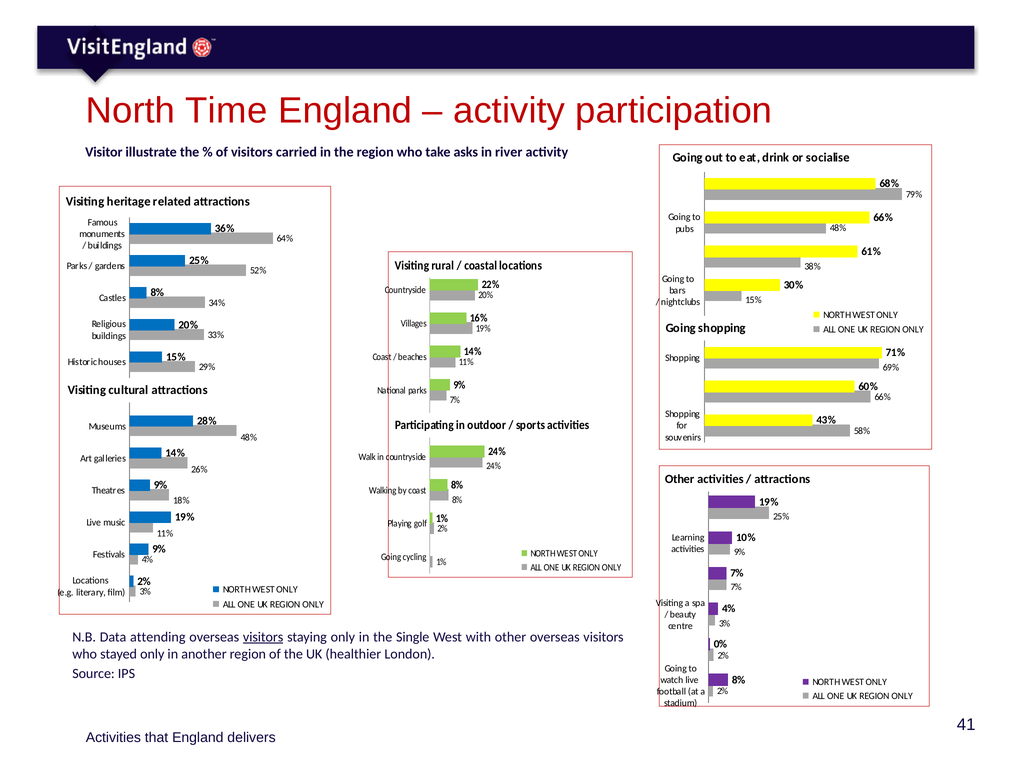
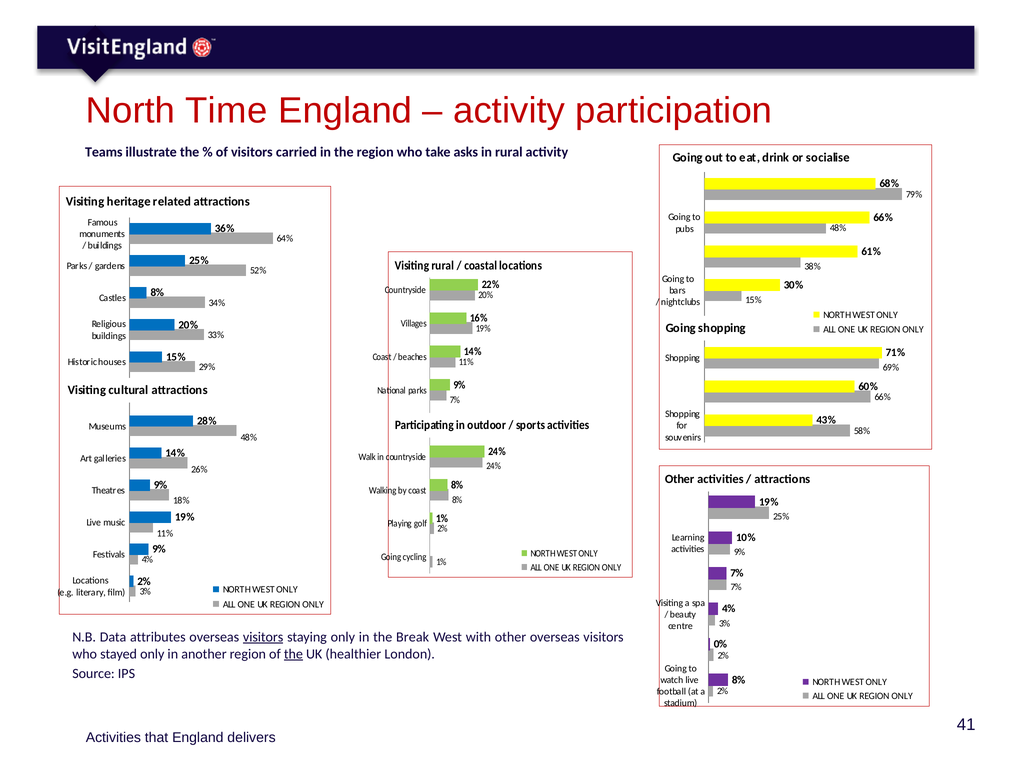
Visitor: Visitor -> Teams
in river: river -> rural
attending: attending -> attributes
Single: Single -> Break
the at (293, 654) underline: none -> present
